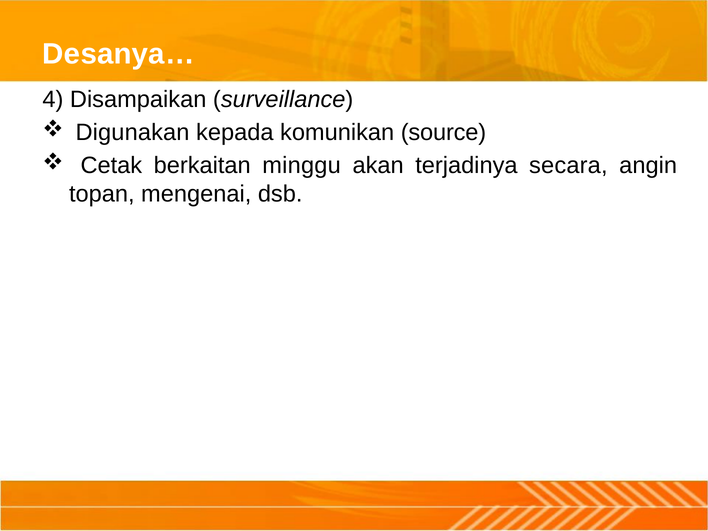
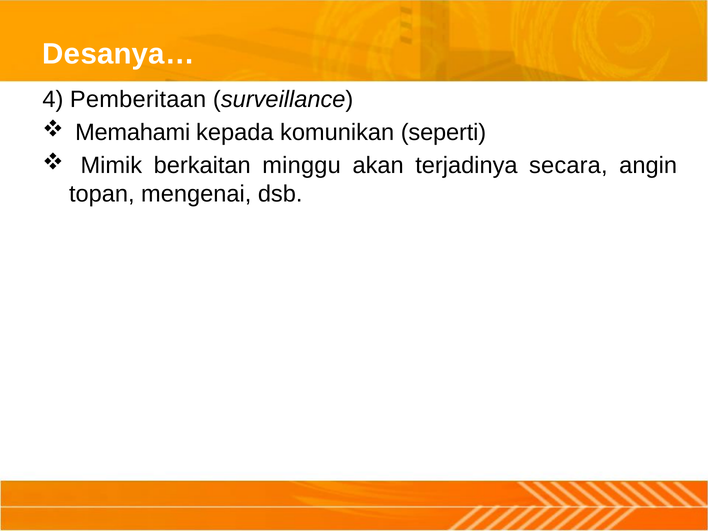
Disampaikan: Disampaikan -> Pemberitaan
Digunakan: Digunakan -> Memahami
source: source -> seperti
Cetak: Cetak -> Mimik
